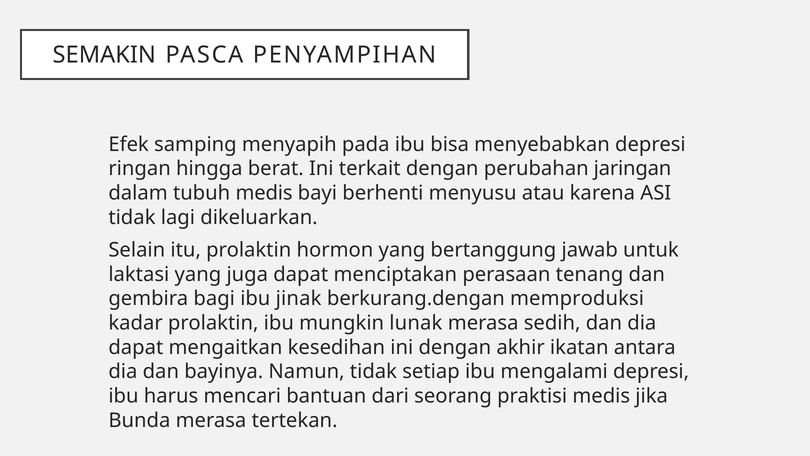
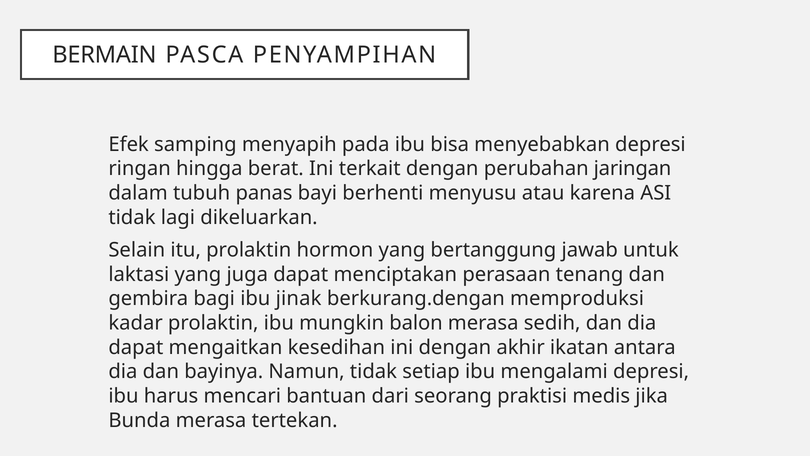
SEMAKIN: SEMAKIN -> BERMAIN
tubuh medis: medis -> panas
lunak: lunak -> balon
